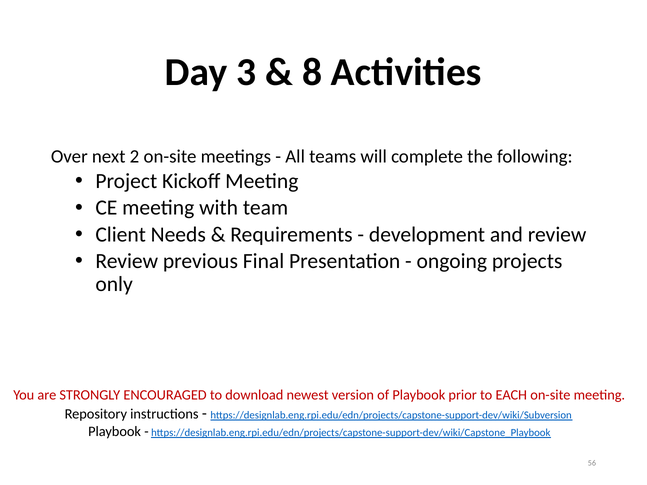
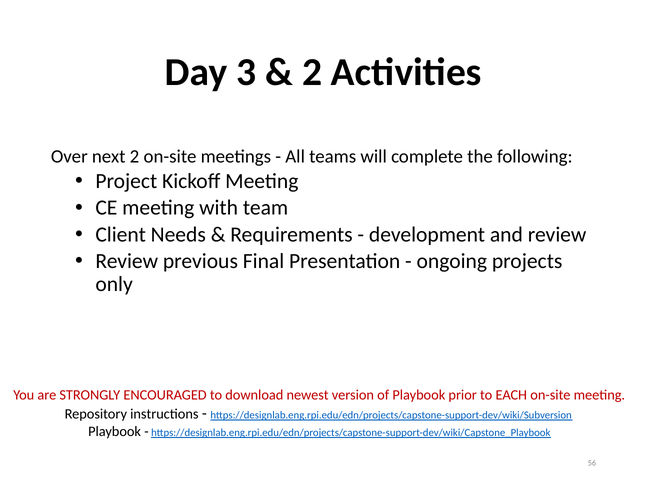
8 at (312, 72): 8 -> 2
